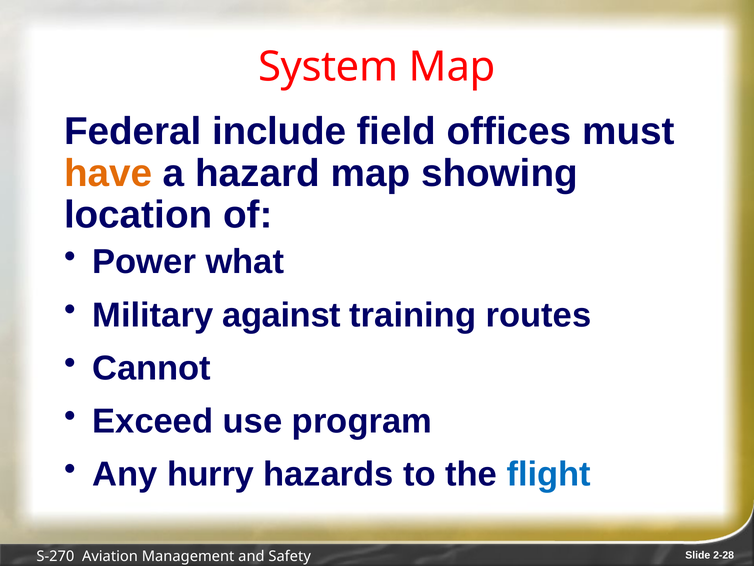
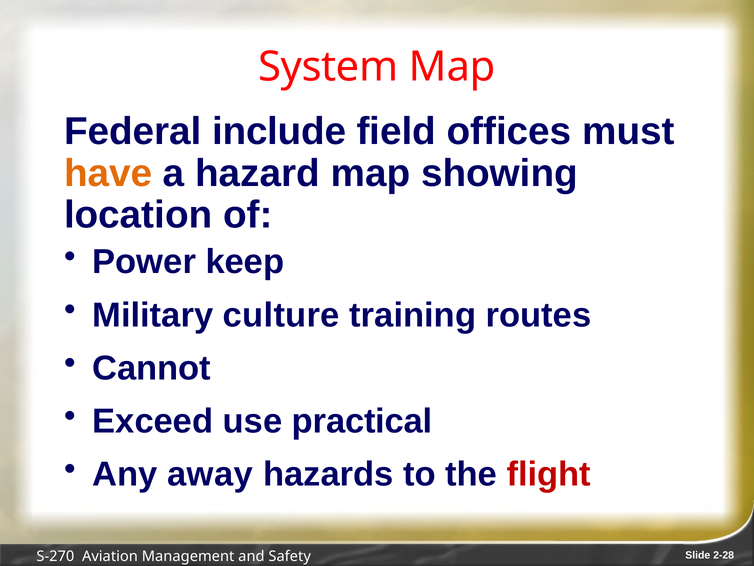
what: what -> keep
against: against -> culture
program: program -> practical
hurry: hurry -> away
flight colour: blue -> red
